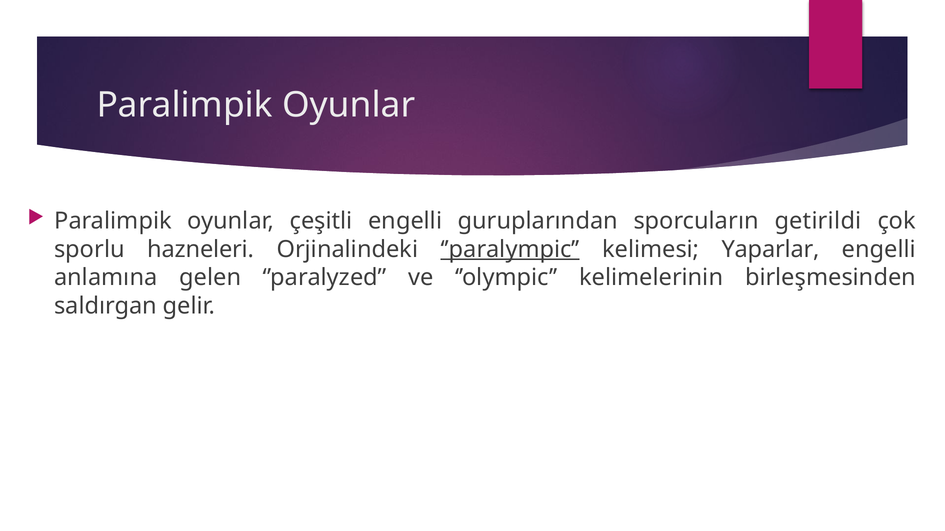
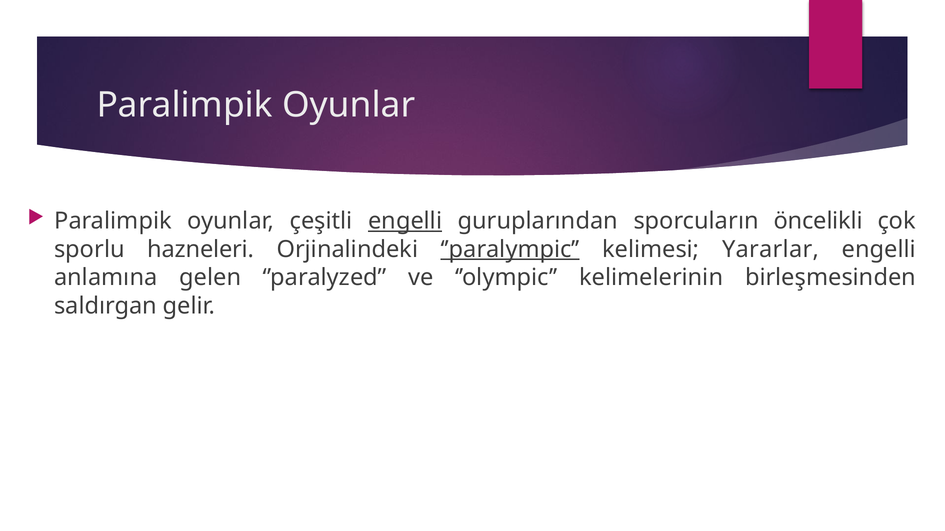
engelli at (405, 221) underline: none -> present
getirildi: getirildi -> öncelikli
Yaparlar: Yaparlar -> Yararlar
